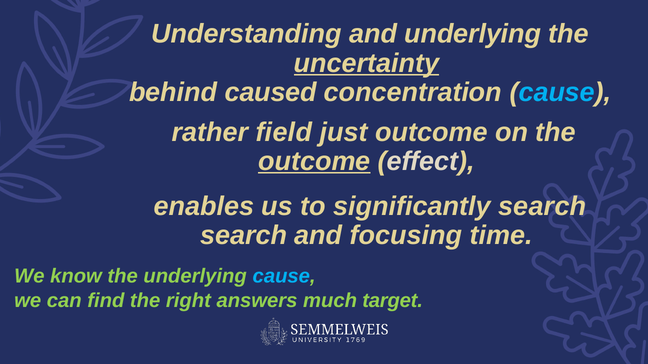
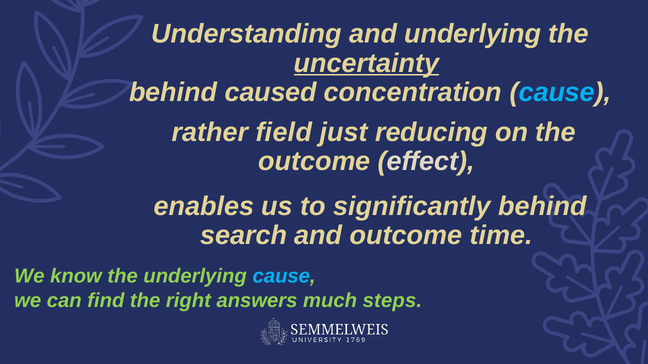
just outcome: outcome -> reducing
outcome at (314, 162) underline: present -> none
significantly search: search -> behind
and focusing: focusing -> outcome
target: target -> steps
